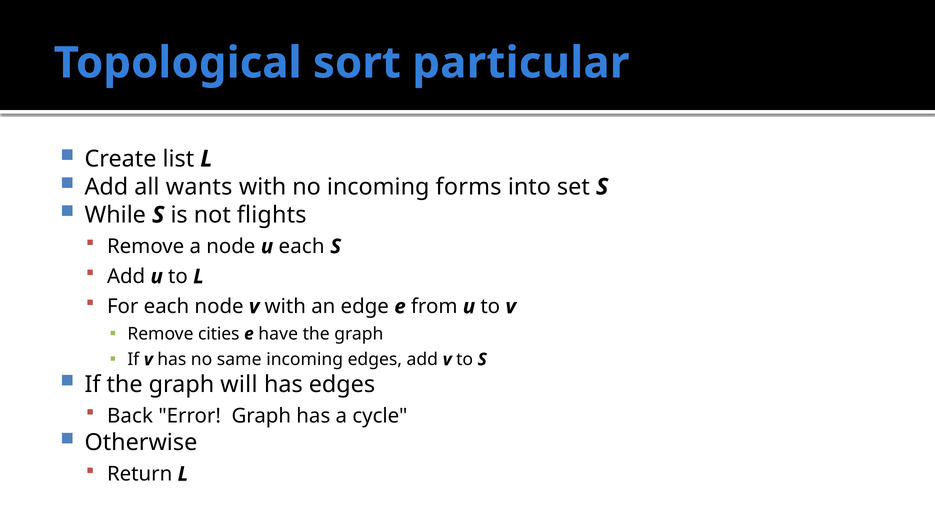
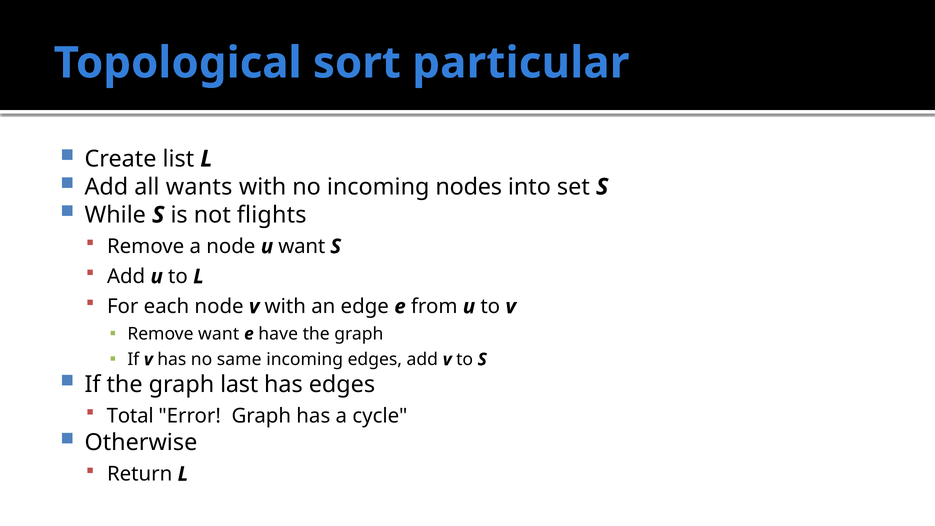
forms: forms -> nodes
u each: each -> want
Remove cities: cities -> want
will: will -> last
Back: Back -> Total
